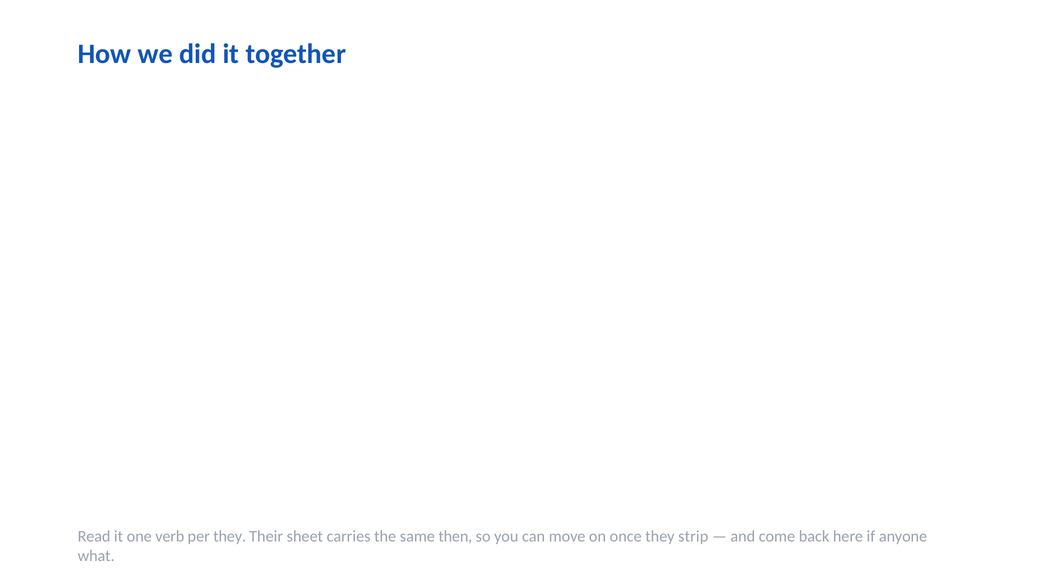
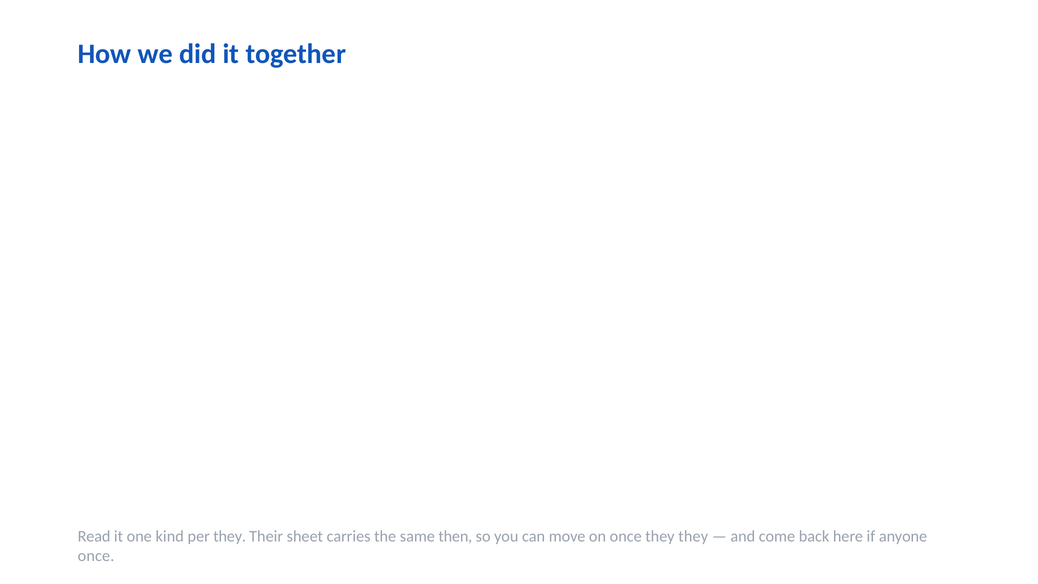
verb: verb -> kind
they strip: strip -> they
what at (96, 556): what -> once
